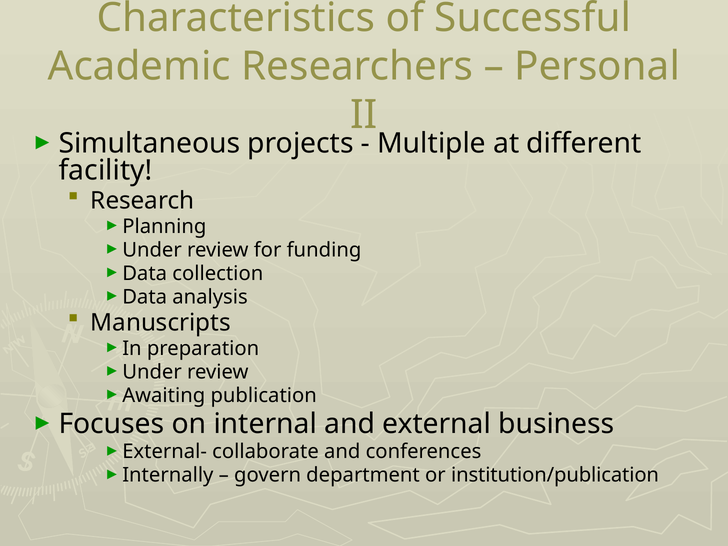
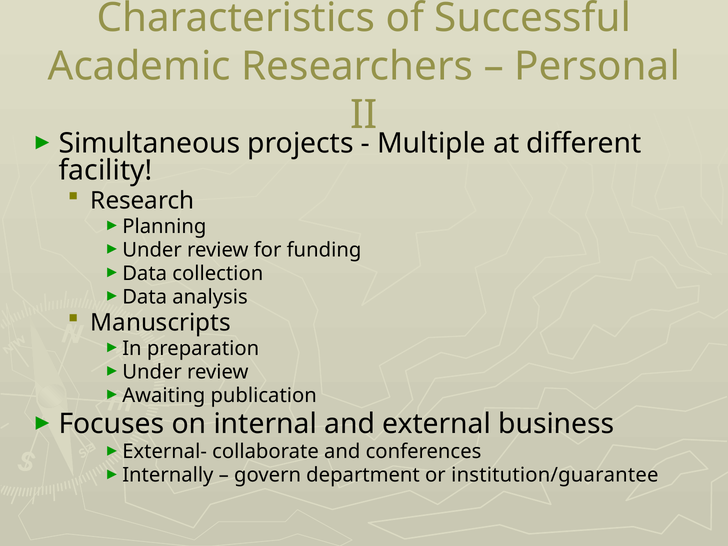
institution/publication: institution/publication -> institution/guarantee
